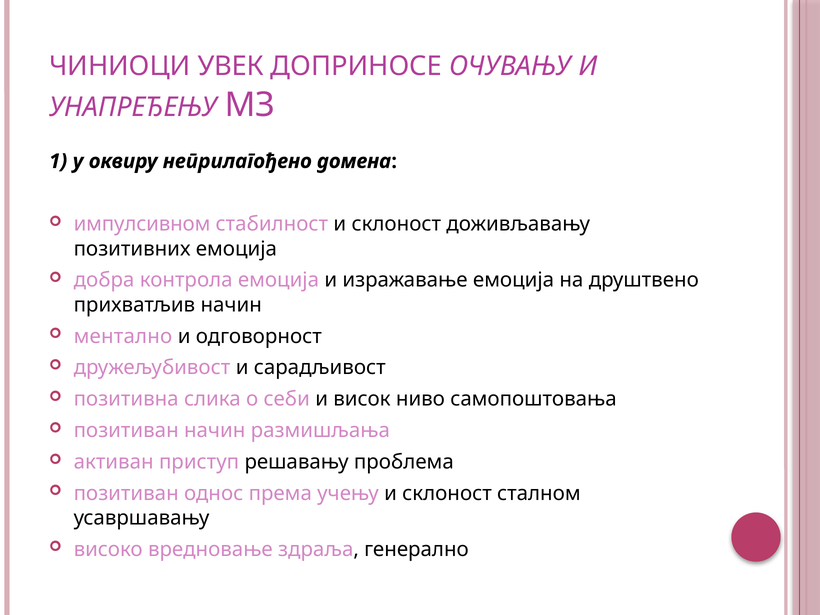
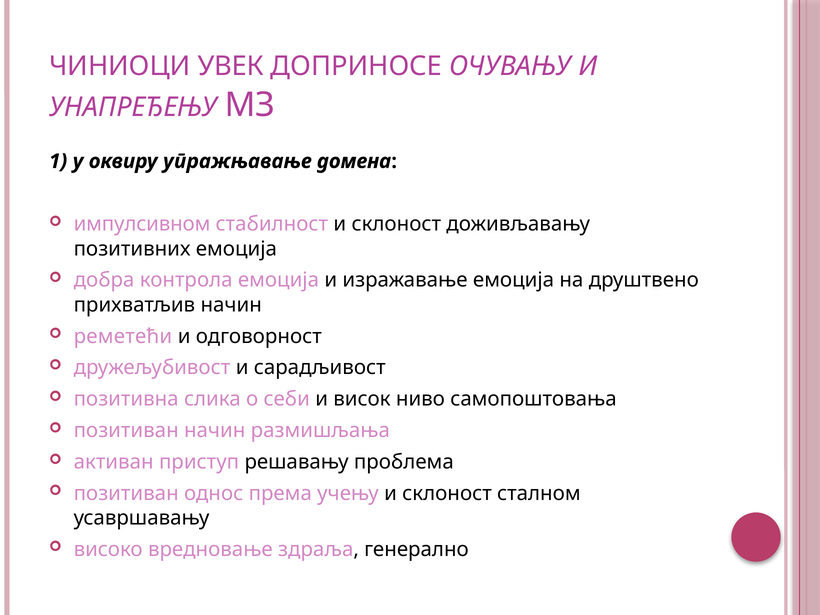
неприлагођено: неприлагођено -> упражњавање
ментално: ментално -> реметећи
